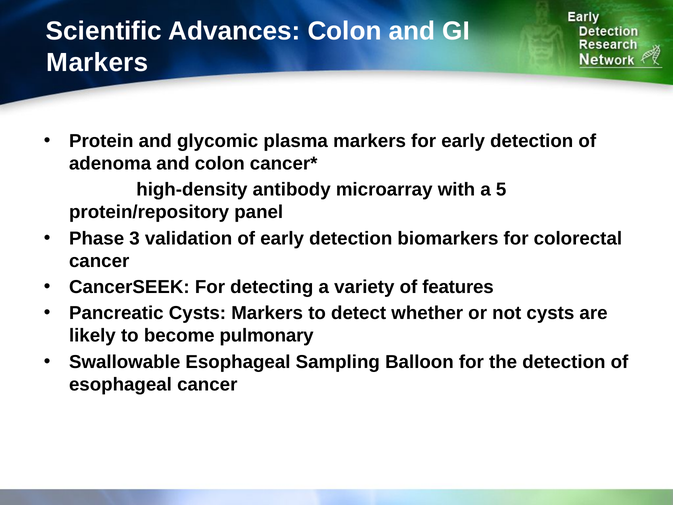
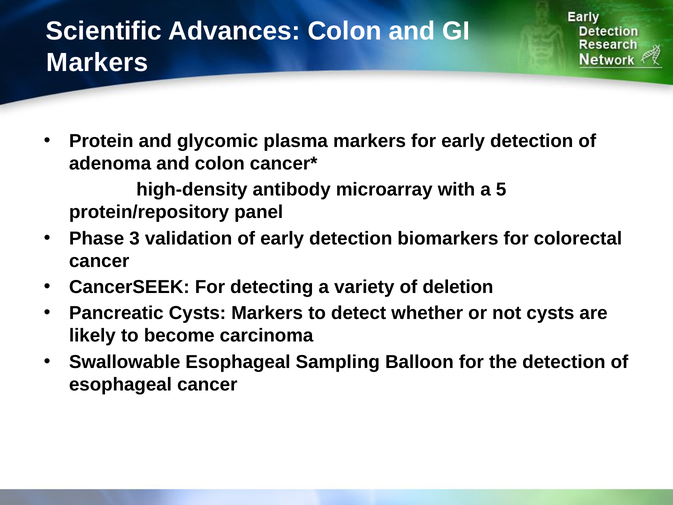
features: features -> deletion
pulmonary: pulmonary -> carcinoma
